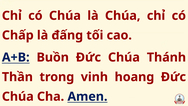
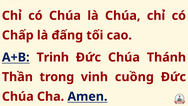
Buồn: Buồn -> Trinh
hoang: hoang -> cuồng
